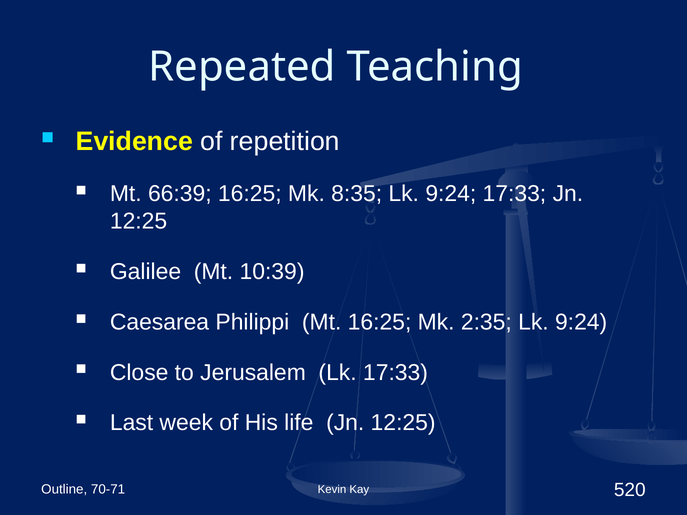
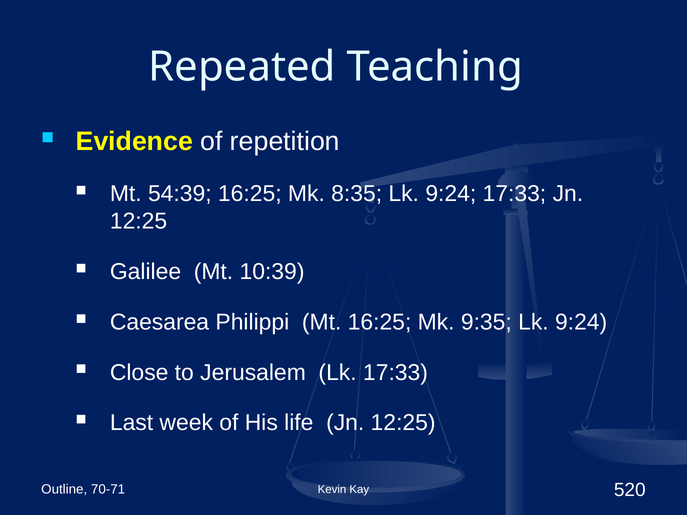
66:39: 66:39 -> 54:39
2:35: 2:35 -> 9:35
